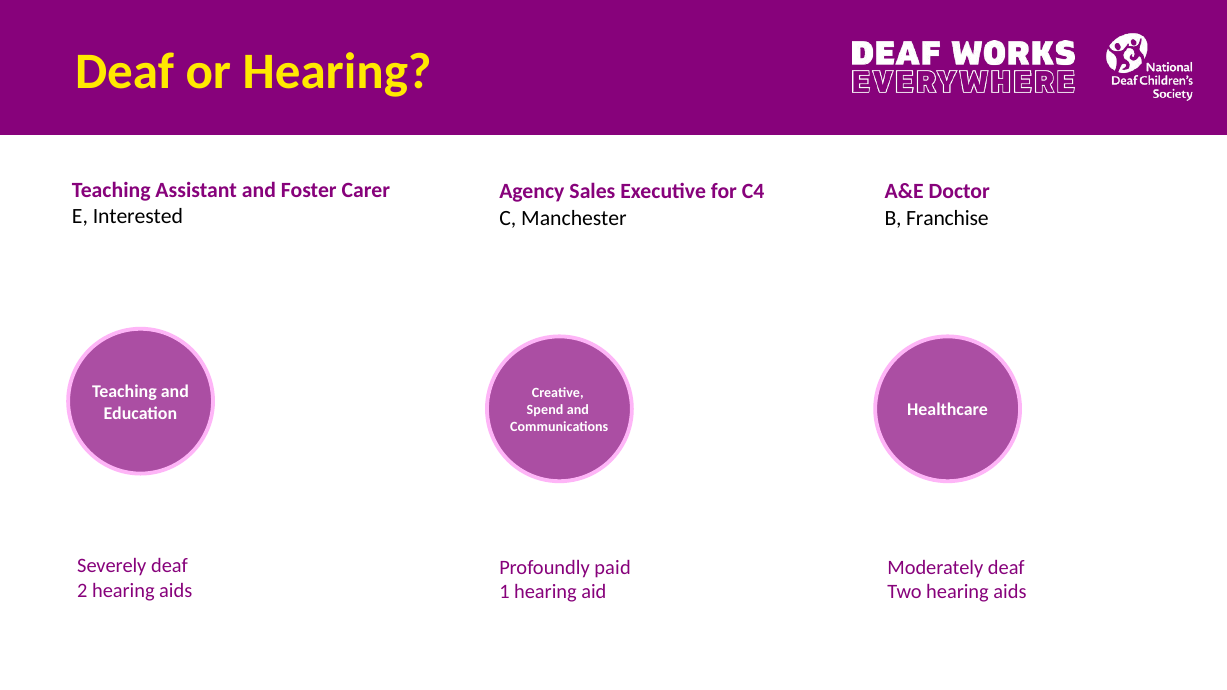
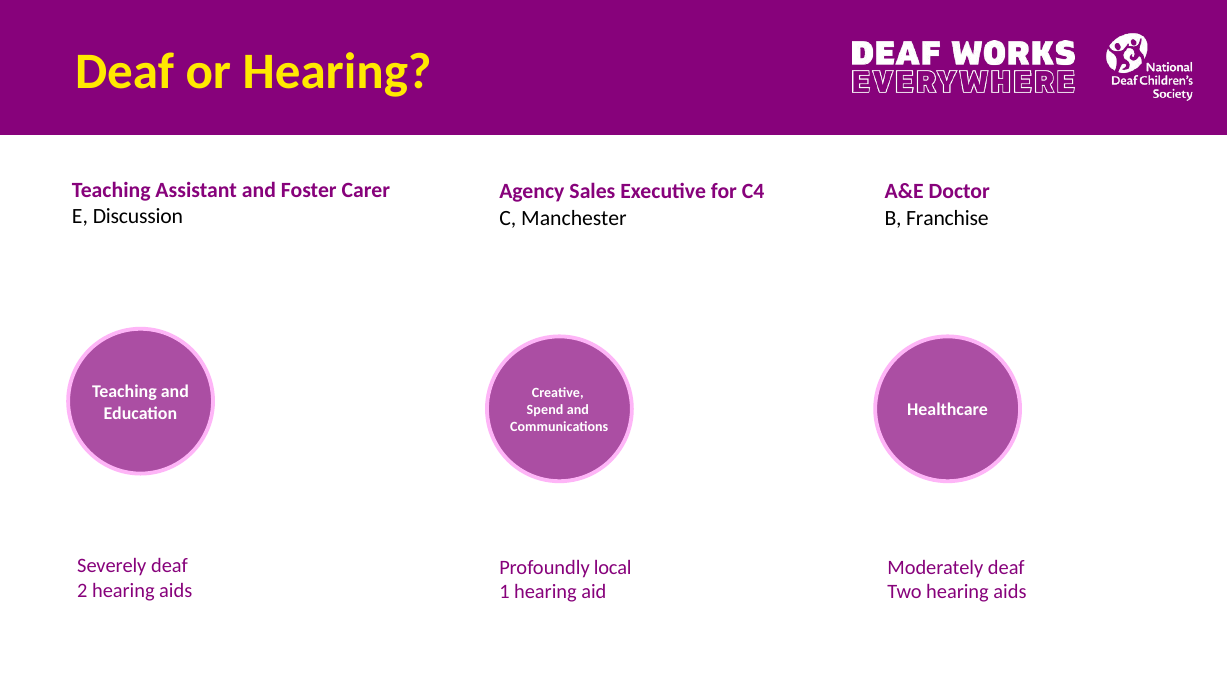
Interested: Interested -> Discussion
paid: paid -> local
